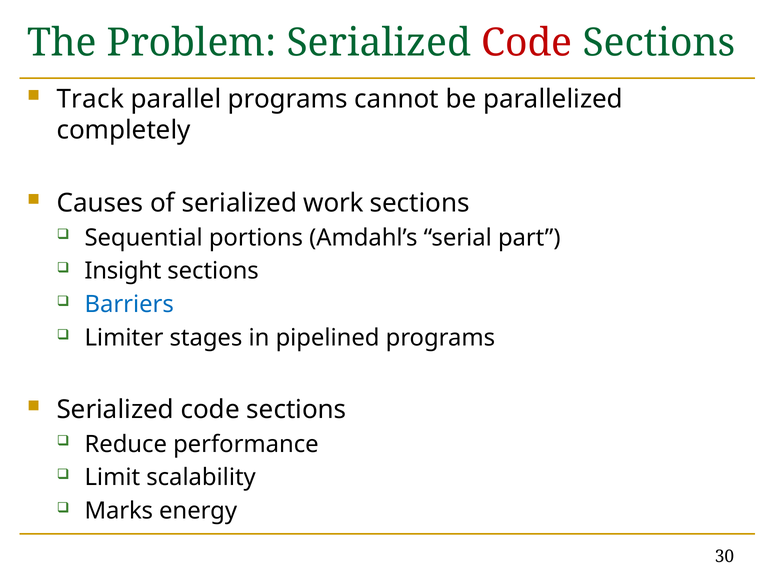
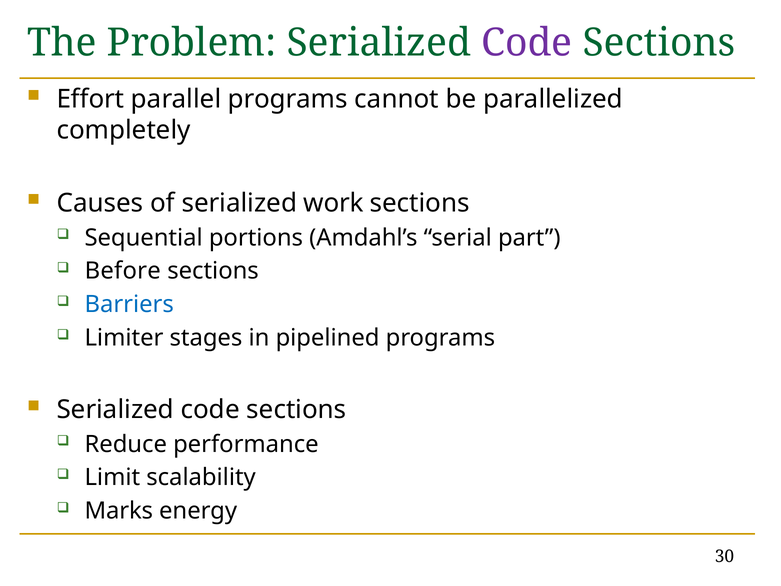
Code at (527, 43) colour: red -> purple
Track: Track -> Effort
Insight: Insight -> Before
